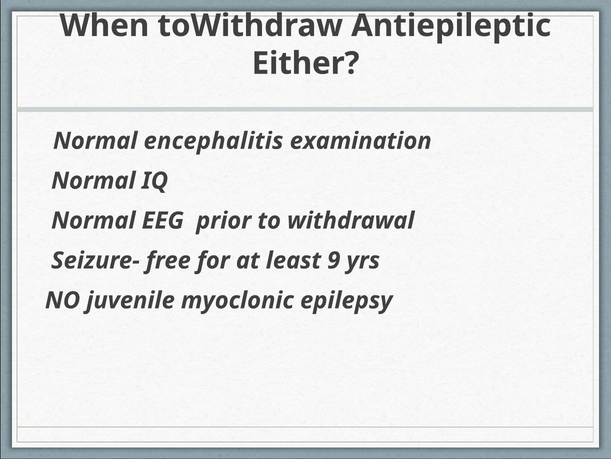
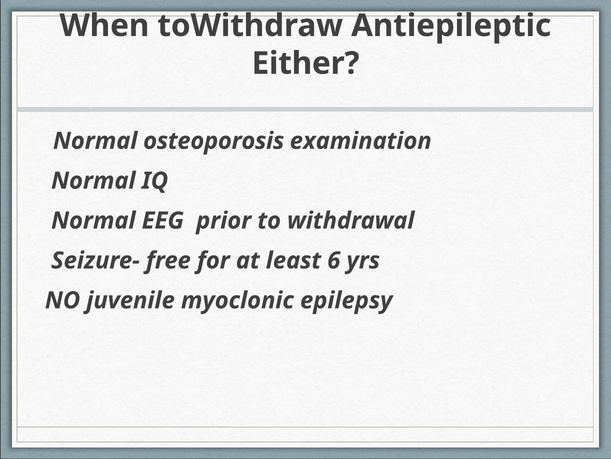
encephalitis: encephalitis -> osteoporosis
9: 9 -> 6
